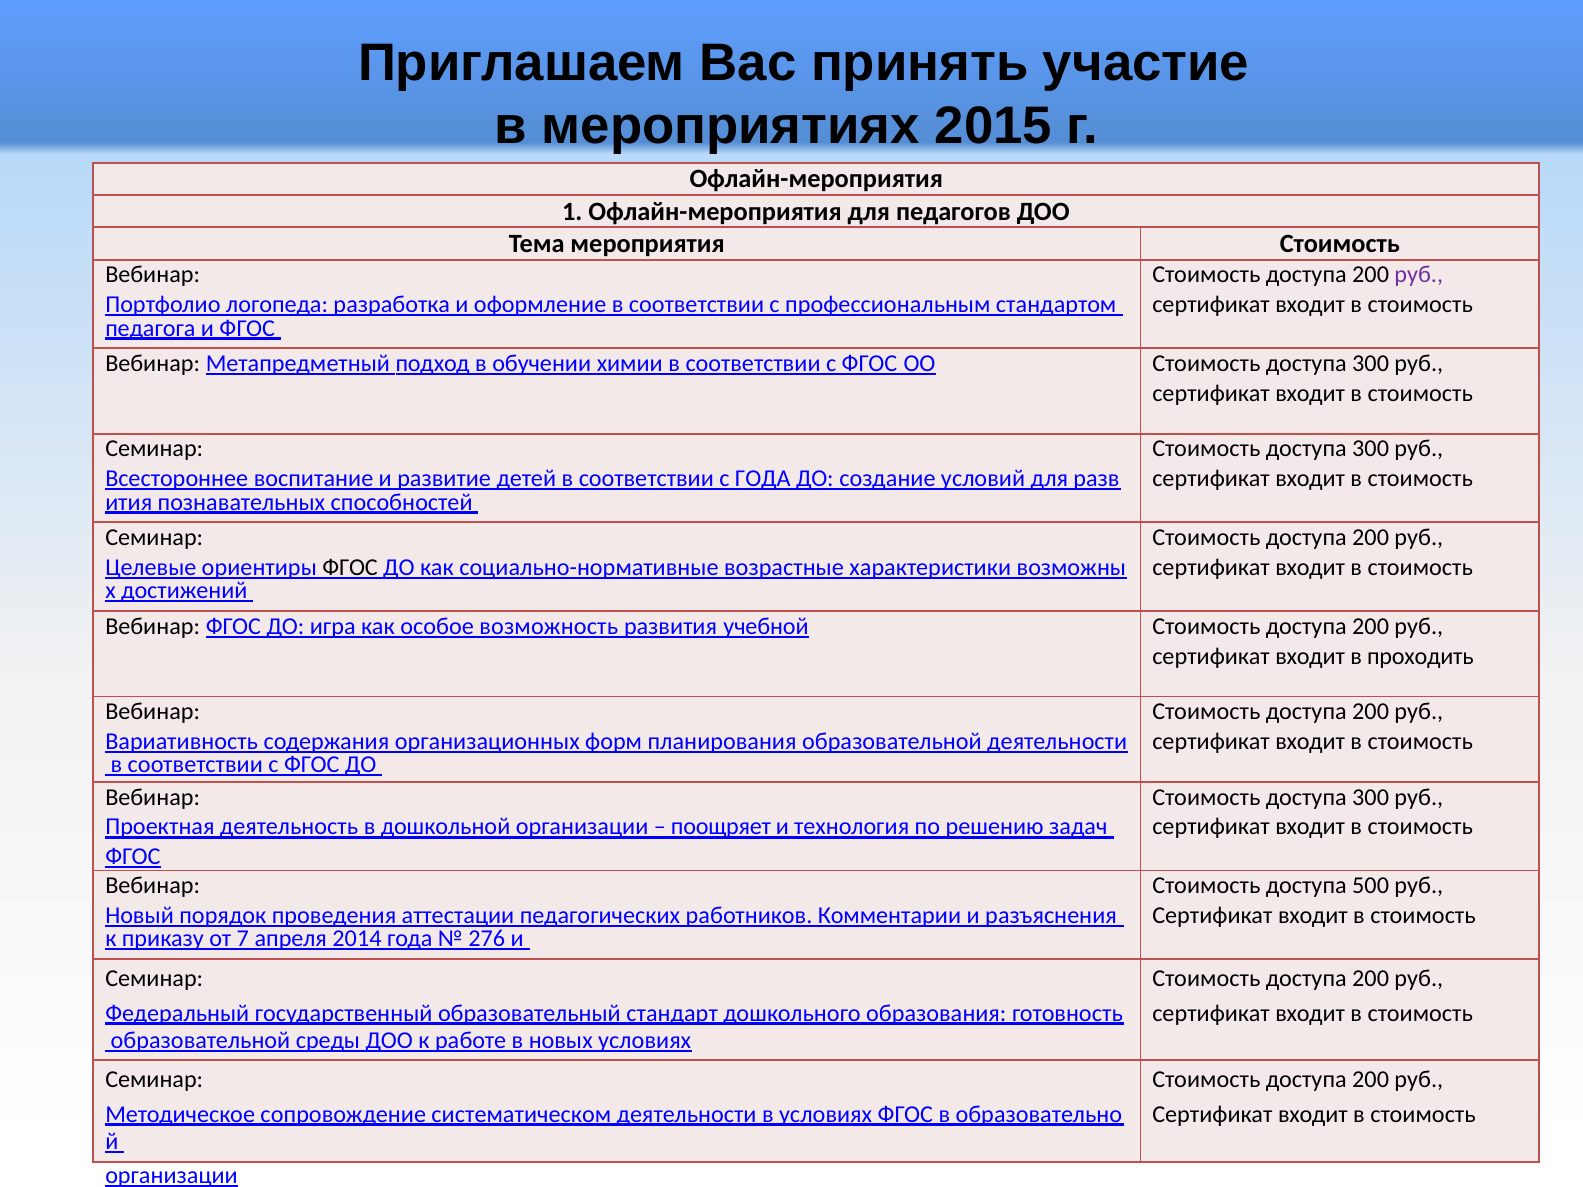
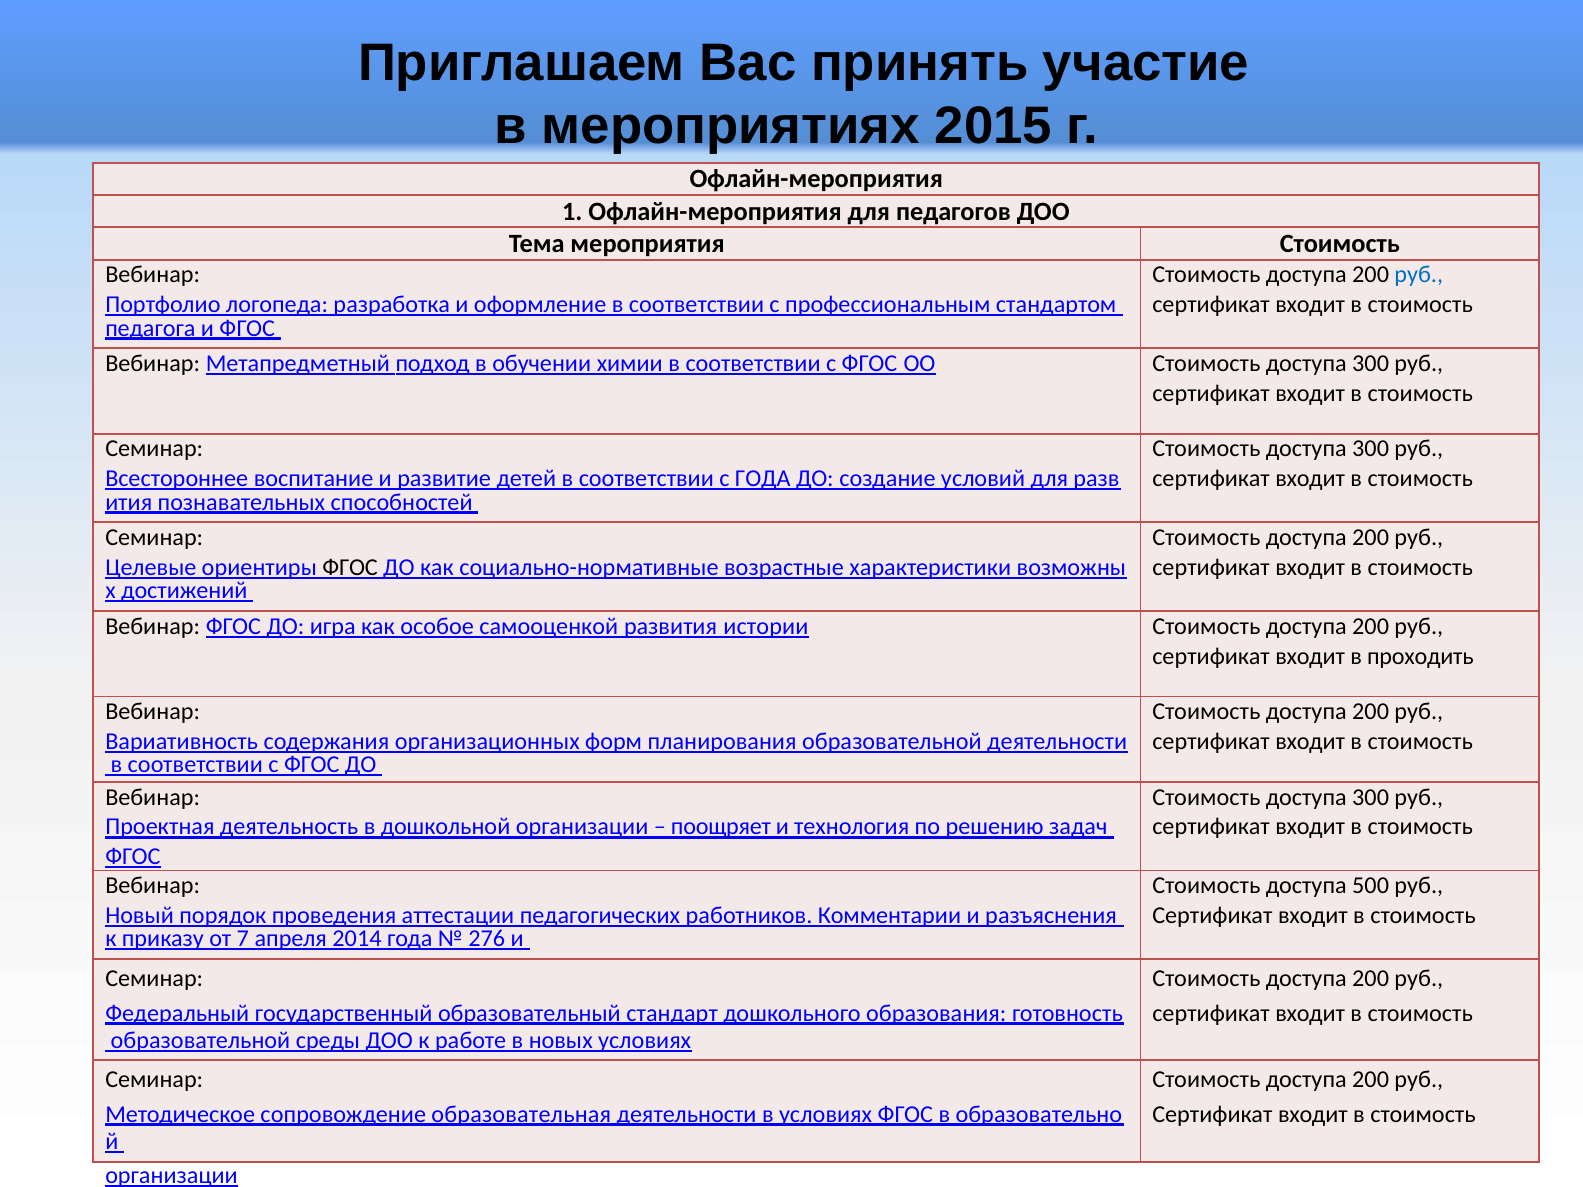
руб at (1419, 275) colour: purple -> blue
возможность: возможность -> самооценкой
учебной: учебной -> истории
систематическом: систематическом -> образовательная
